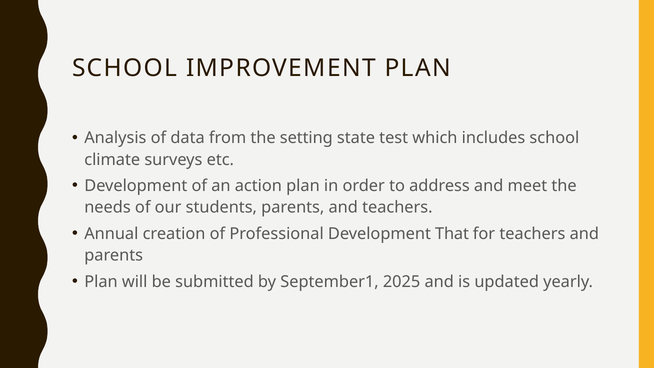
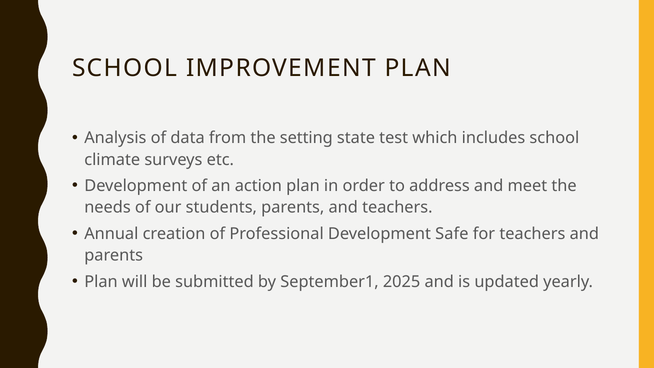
That: That -> Safe
